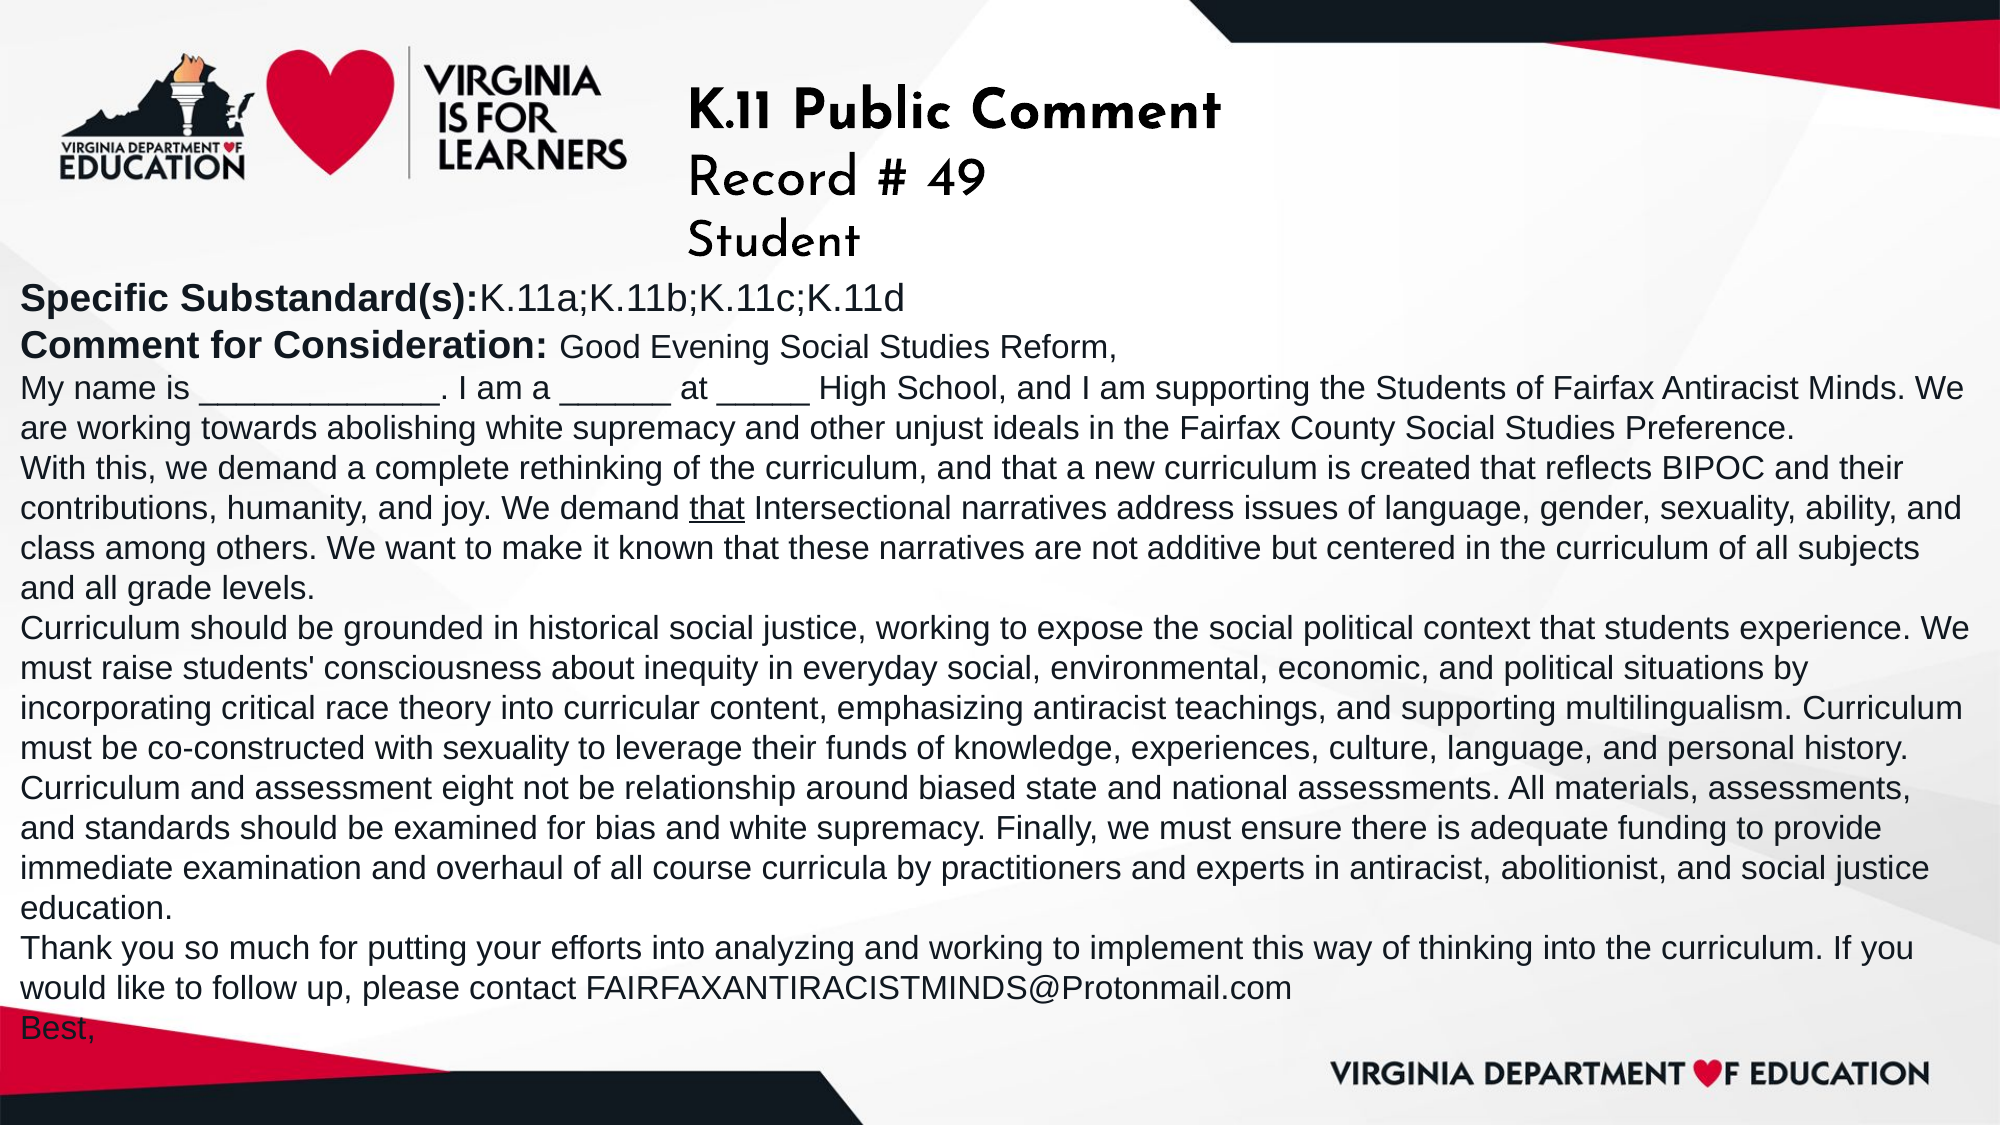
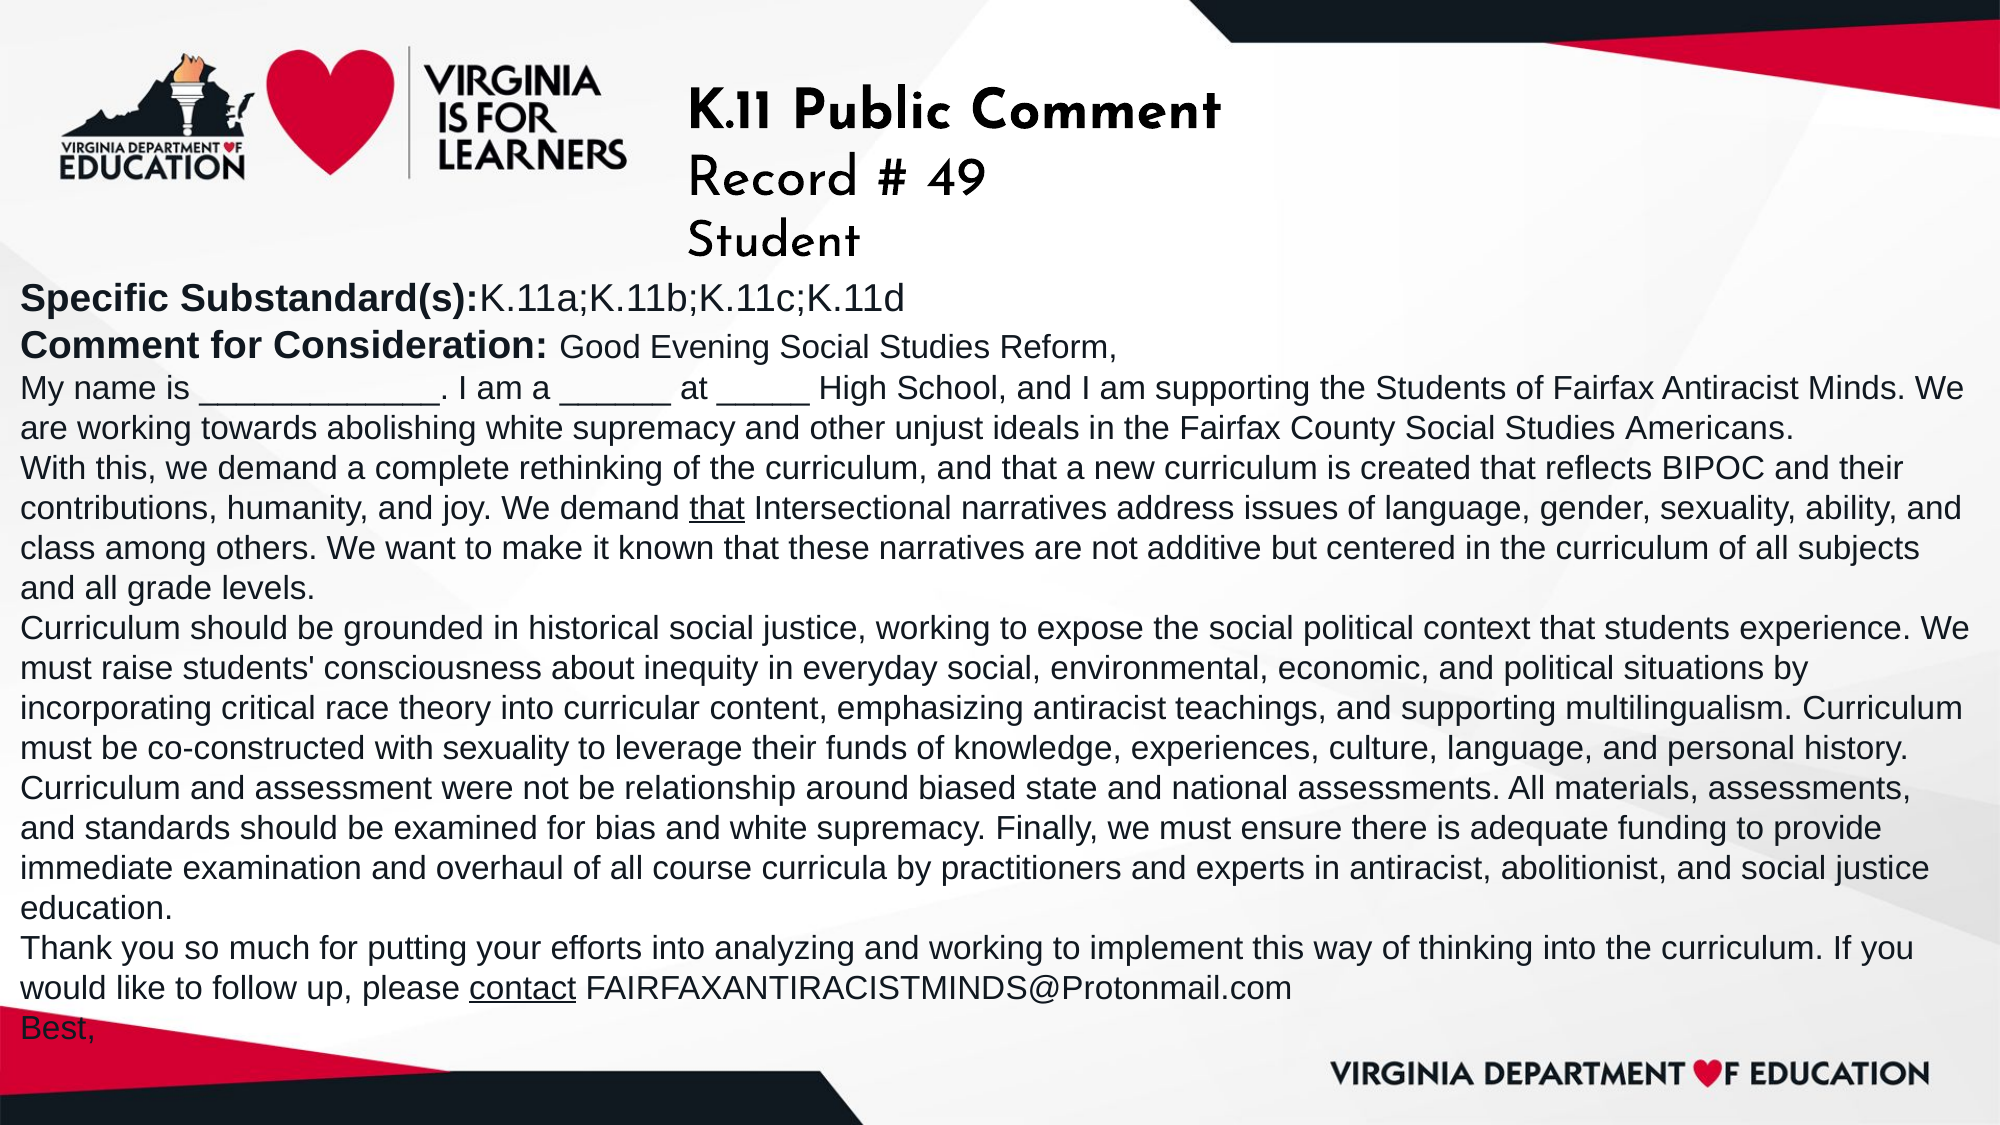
Preference: Preference -> Americans
eight: eight -> were
contact underline: none -> present
